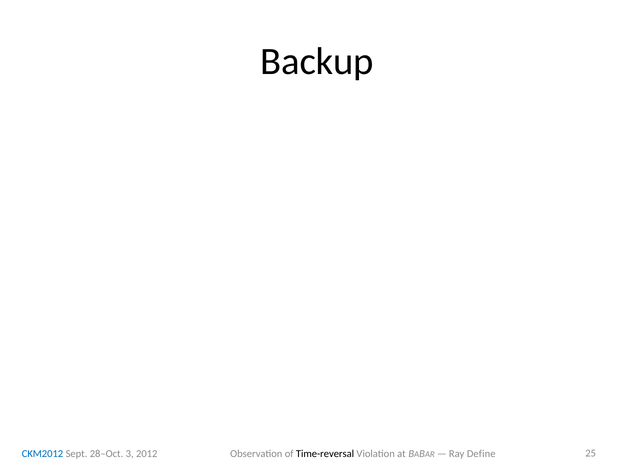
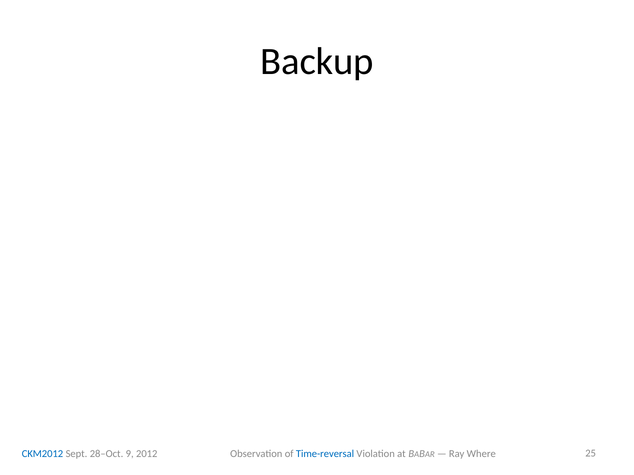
3: 3 -> 9
Time-reversal colour: black -> blue
Define: Define -> Where
